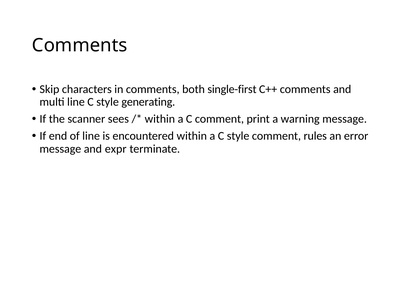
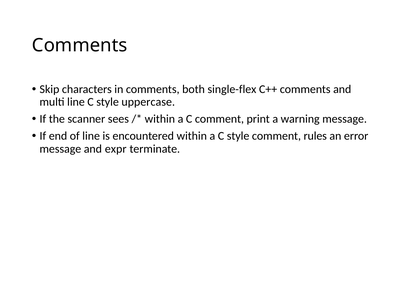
single-first: single-first -> single-flex
generating: generating -> uppercase
